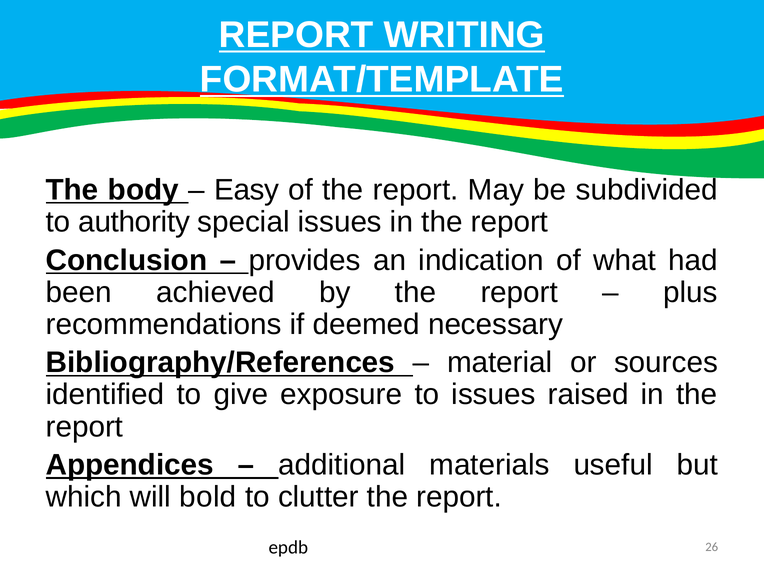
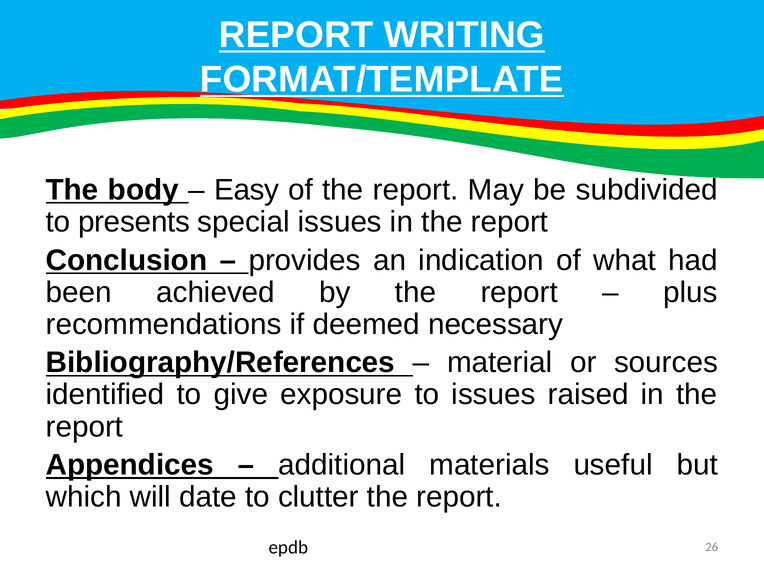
authority: authority -> presents
bold: bold -> date
